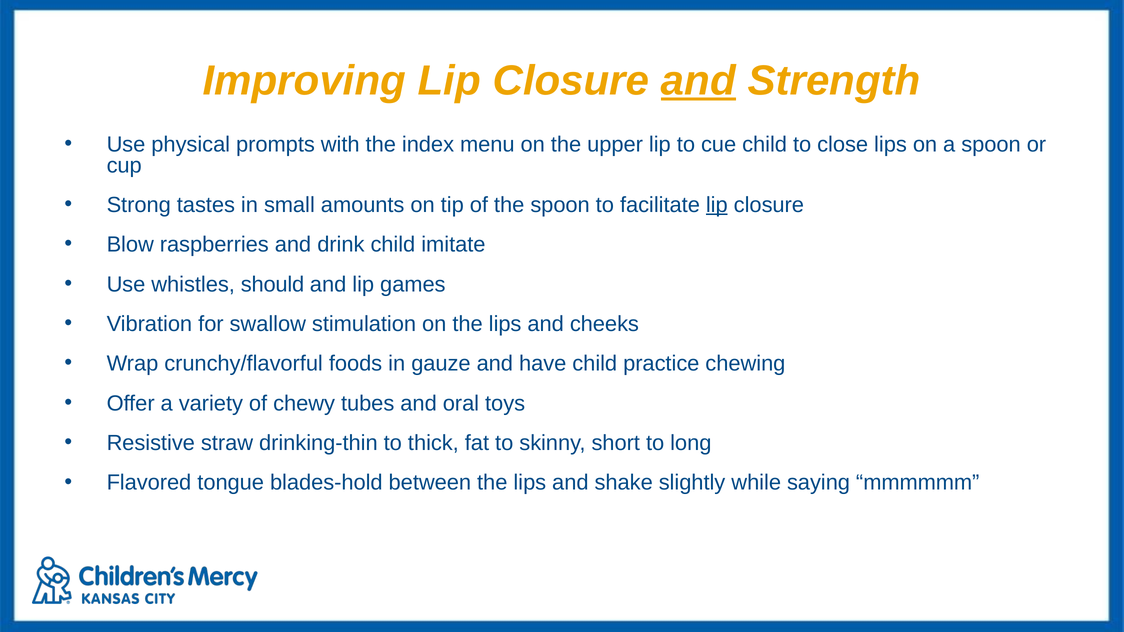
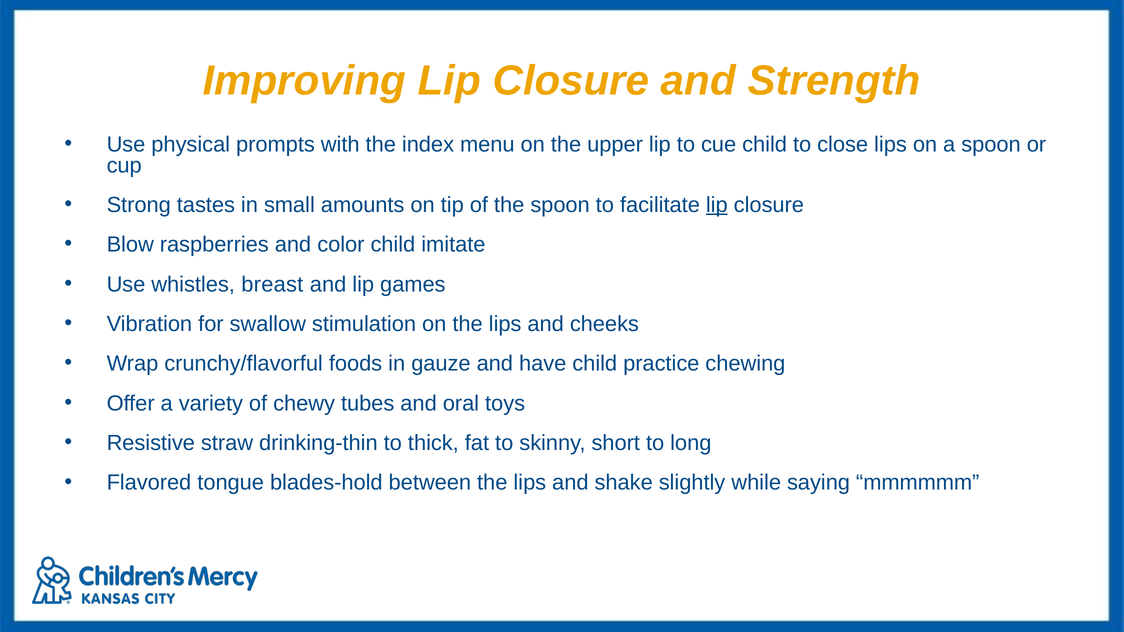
and at (698, 81) underline: present -> none
drink: drink -> color
should: should -> breast
